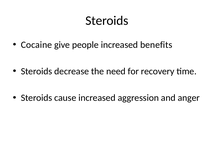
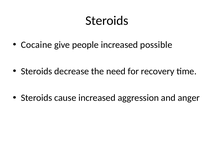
benefits: benefits -> possible
